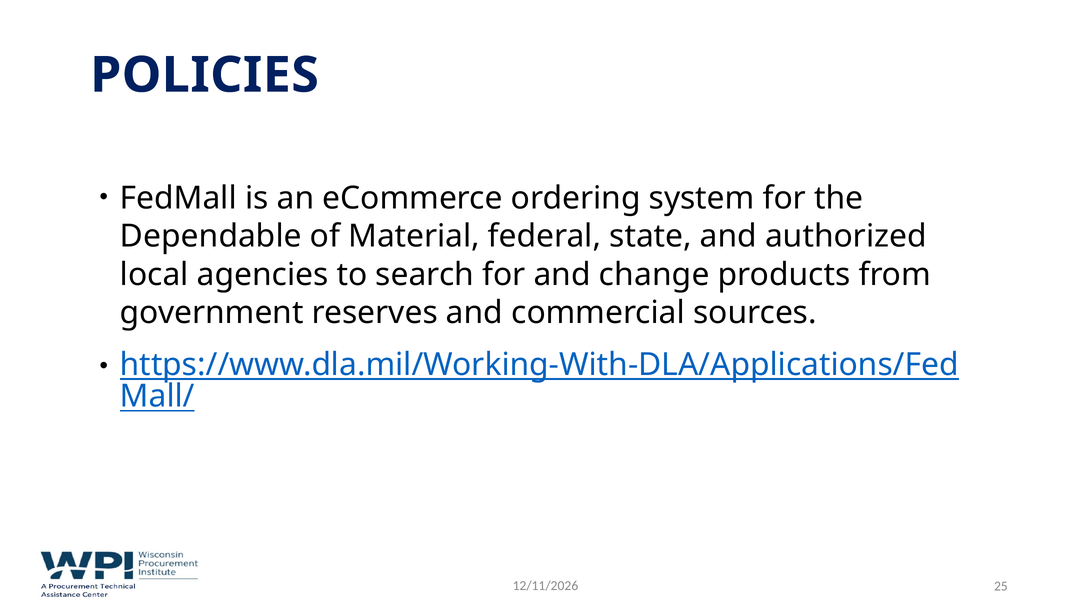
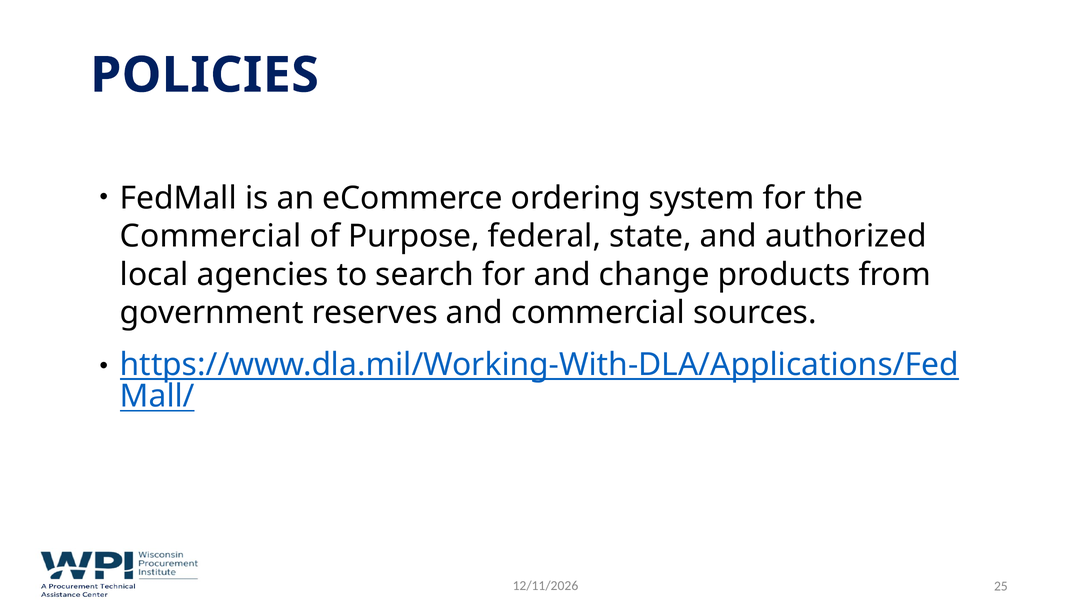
Dependable at (211, 236): Dependable -> Commercial
Material: Material -> Purpose
